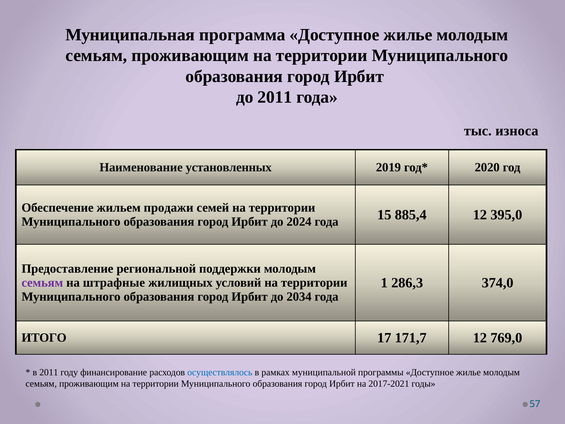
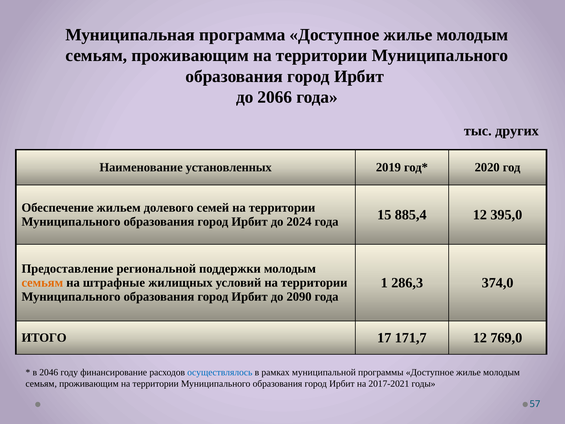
до 2011: 2011 -> 2066
износа: износа -> других
продажи: продажи -> долевого
семьям at (42, 283) colour: purple -> orange
2034: 2034 -> 2090
в 2011: 2011 -> 2046
